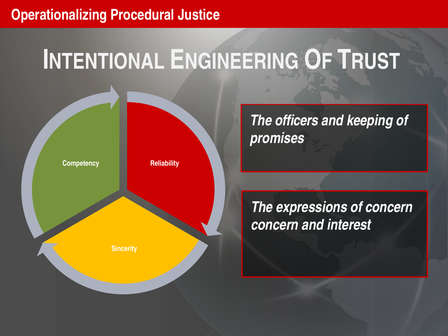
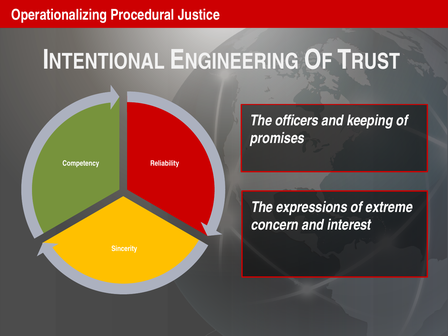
of concern: concern -> extreme
